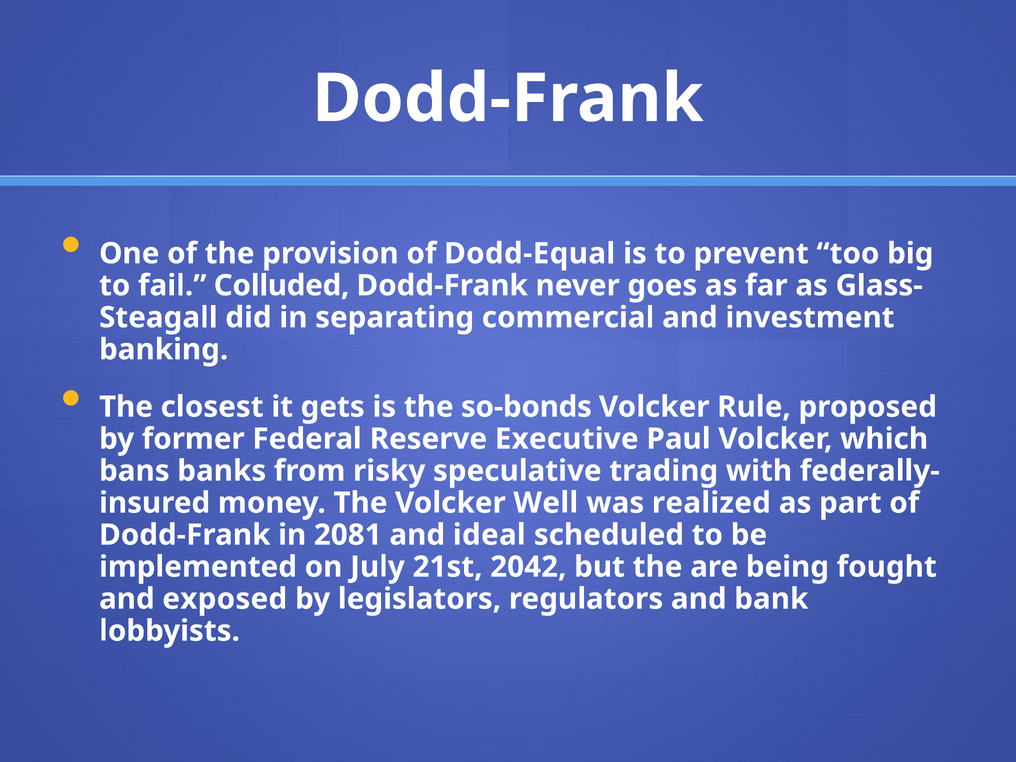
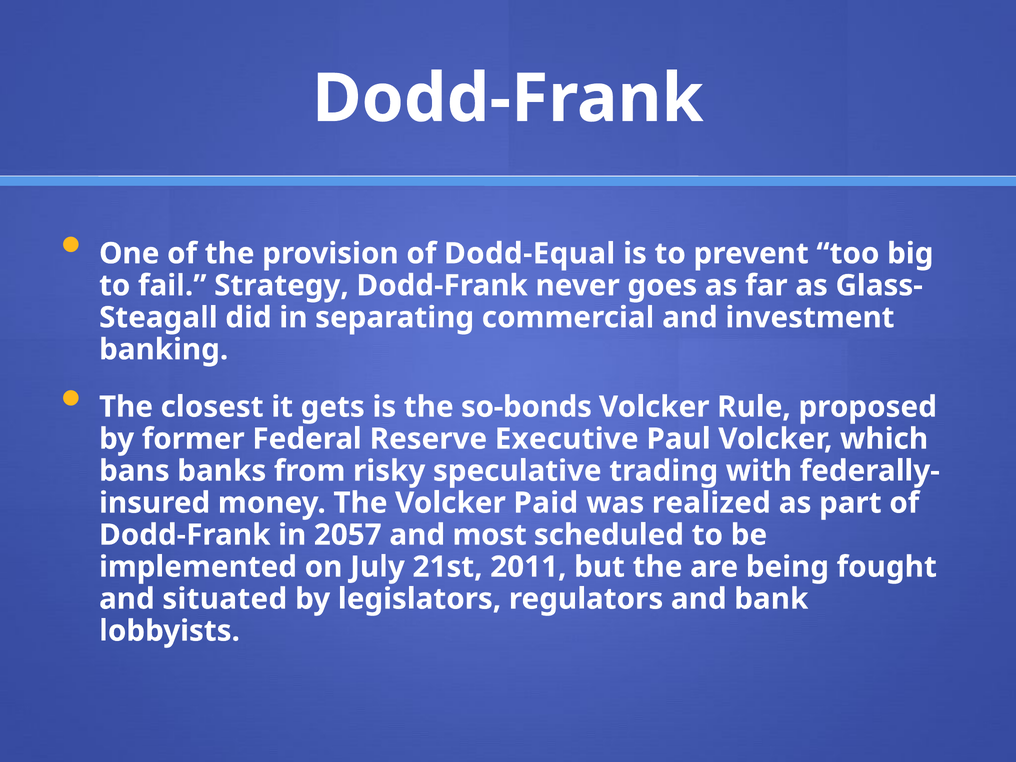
Colluded: Colluded -> Strategy
Well: Well -> Paid
2081: 2081 -> 2057
ideal: ideal -> most
2042: 2042 -> 2011
exposed: exposed -> situated
